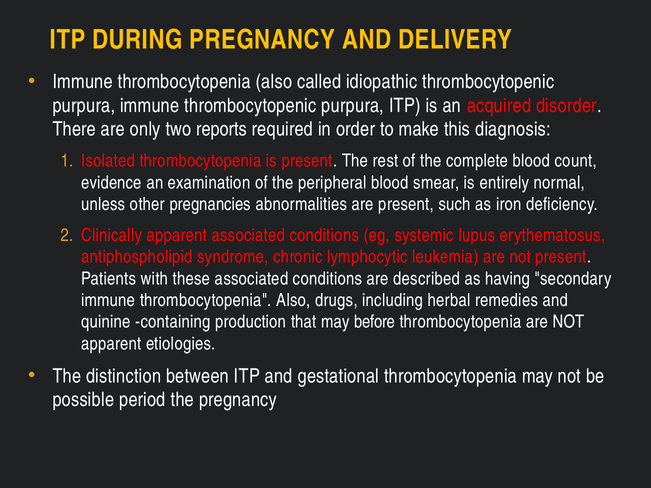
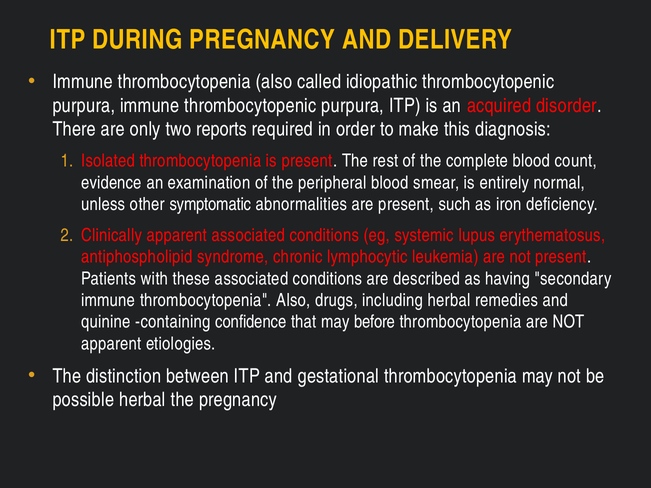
pregnancies: pregnancies -> symptomatic
production: production -> confidence
possible period: period -> herbal
